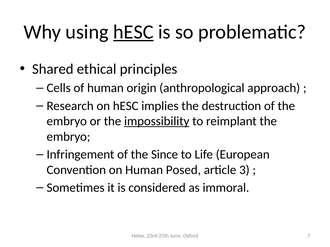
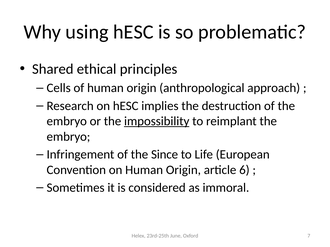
hESC at (133, 32) underline: present -> none
on Human Posed: Posed -> Origin
3: 3 -> 6
